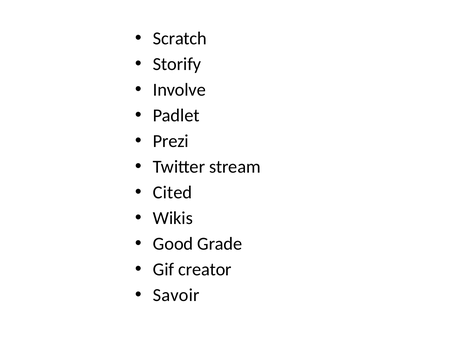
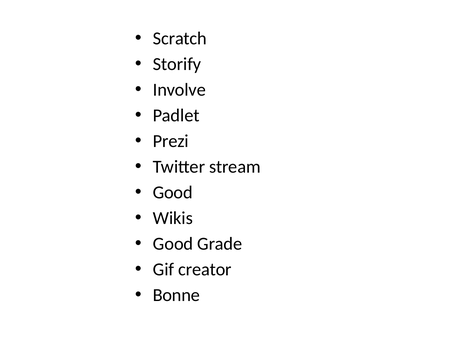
Cited at (173, 192): Cited -> Good
Savoir: Savoir -> Bonne
